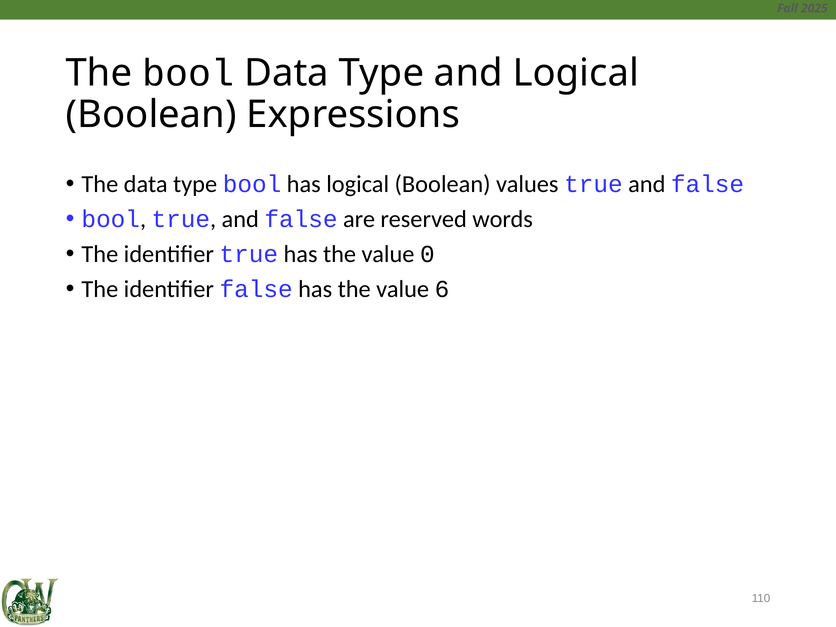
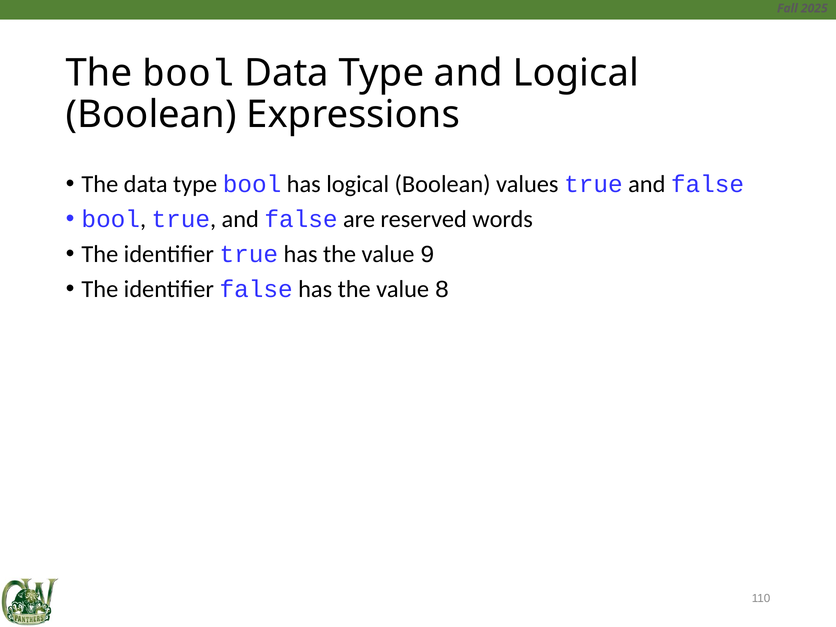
0: 0 -> 9
6: 6 -> 8
